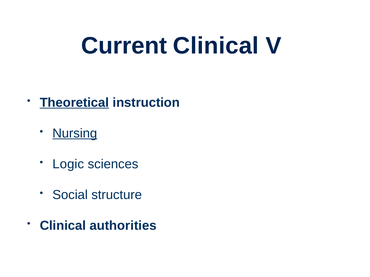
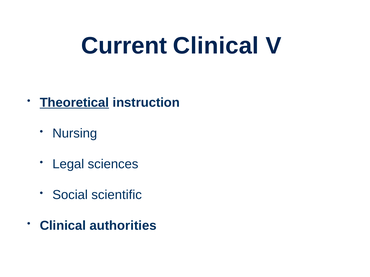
Nursing underline: present -> none
Logic: Logic -> Legal
structure: structure -> scientific
